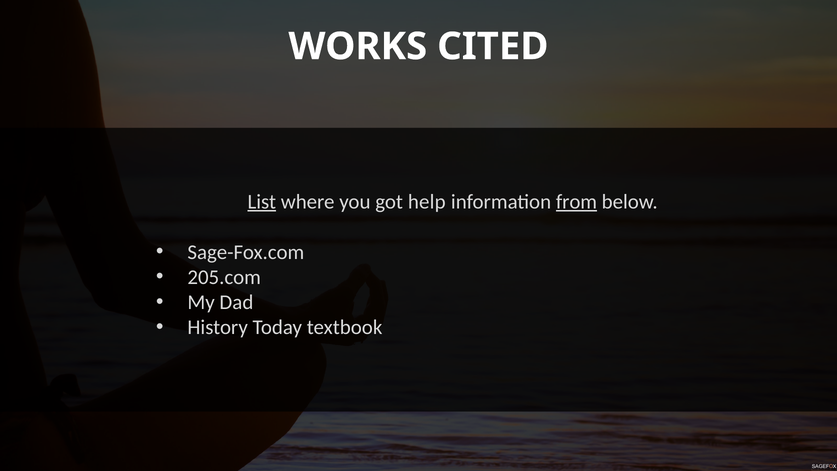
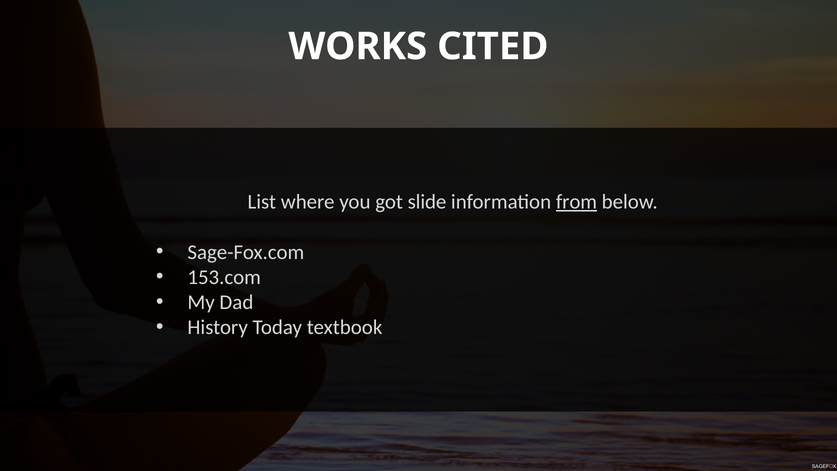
List underline: present -> none
help: help -> slide
205.com: 205.com -> 153.com
